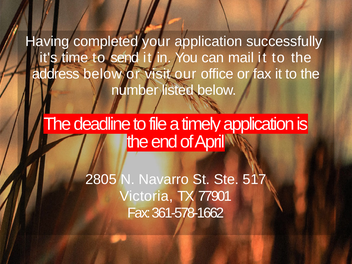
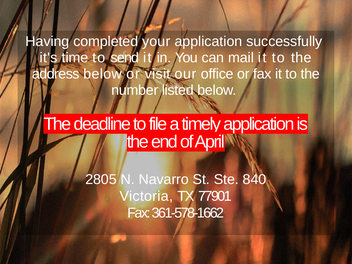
517: 517 -> 840
